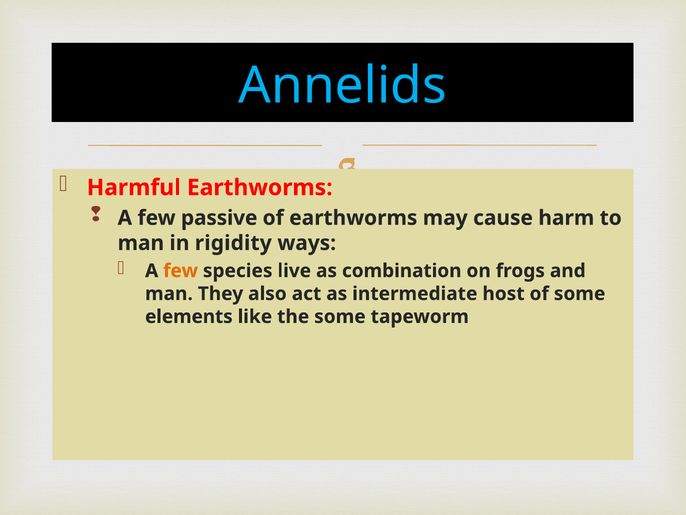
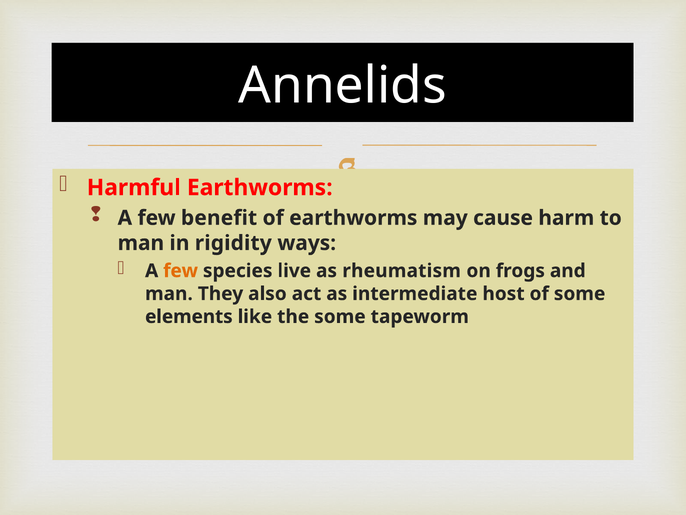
Annelids colour: light blue -> white
passive: passive -> benefit
combination: combination -> rheumatism
